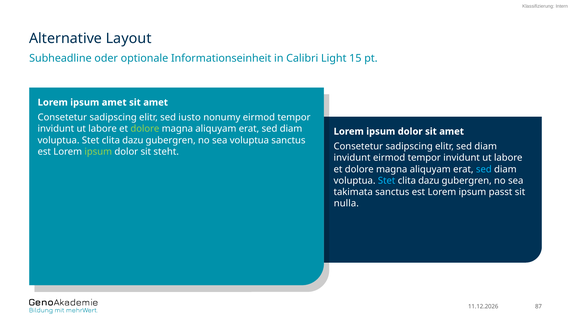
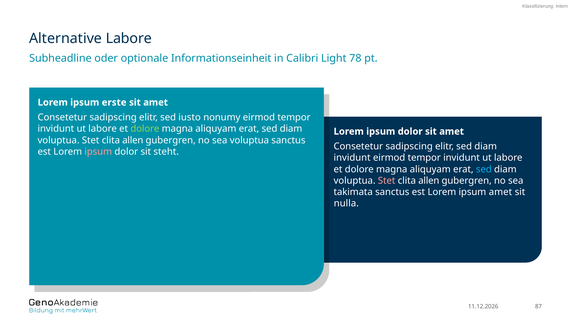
Alternative Layout: Layout -> Labore
15: 15 -> 78
ipsum amet: amet -> erste
dazu at (133, 140): dazu -> allen
ipsum at (98, 152) colour: light green -> pink
Stet at (387, 181) colour: light blue -> pink
dazu at (429, 181): dazu -> allen
ipsum passt: passt -> amet
